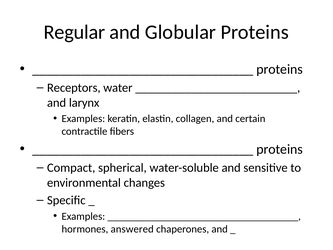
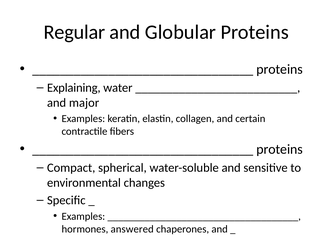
Receptors: Receptors -> Explaining
larynx: larynx -> major
